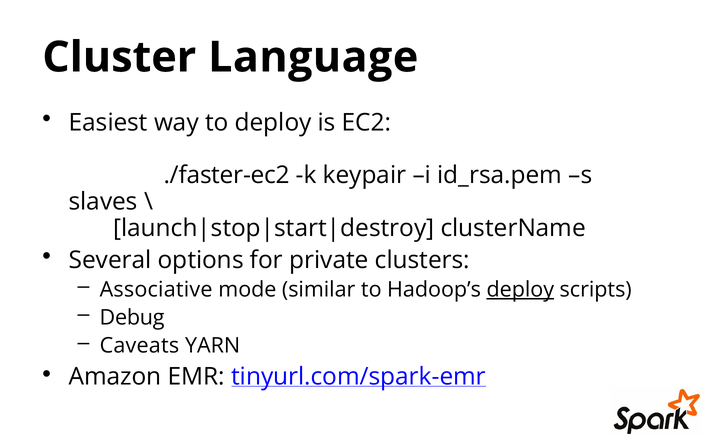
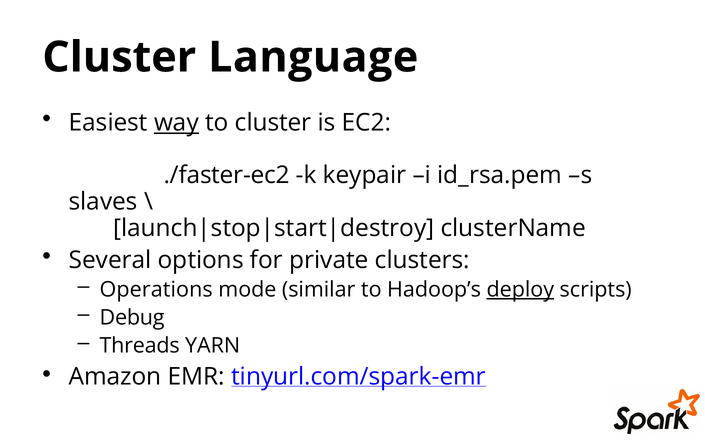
way underline: none -> present
to deploy: deploy -> cluster
Associative: Associative -> Operations
Caveats: Caveats -> Threads
